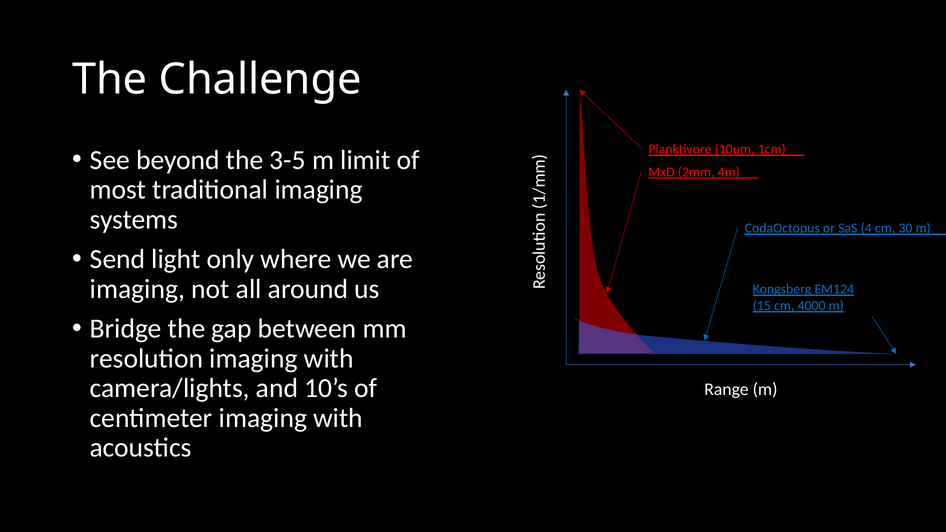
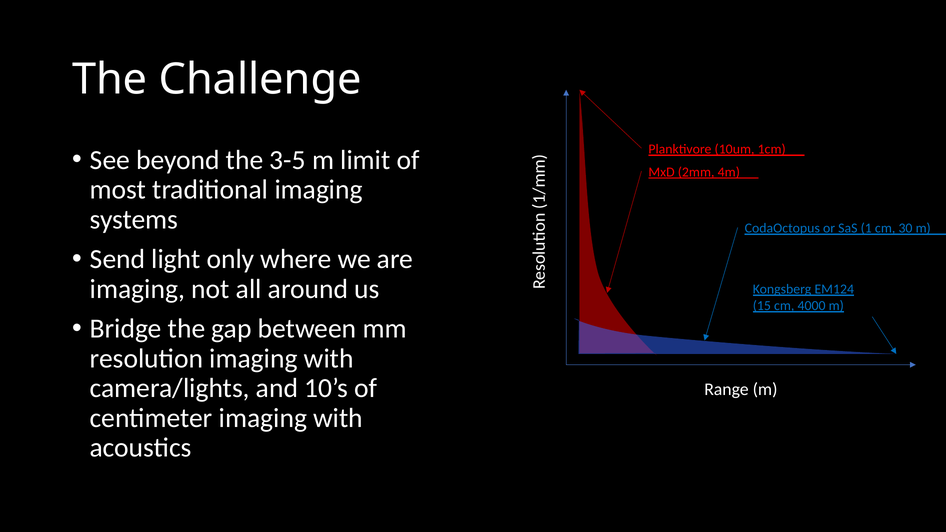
SaS 4: 4 -> 1
